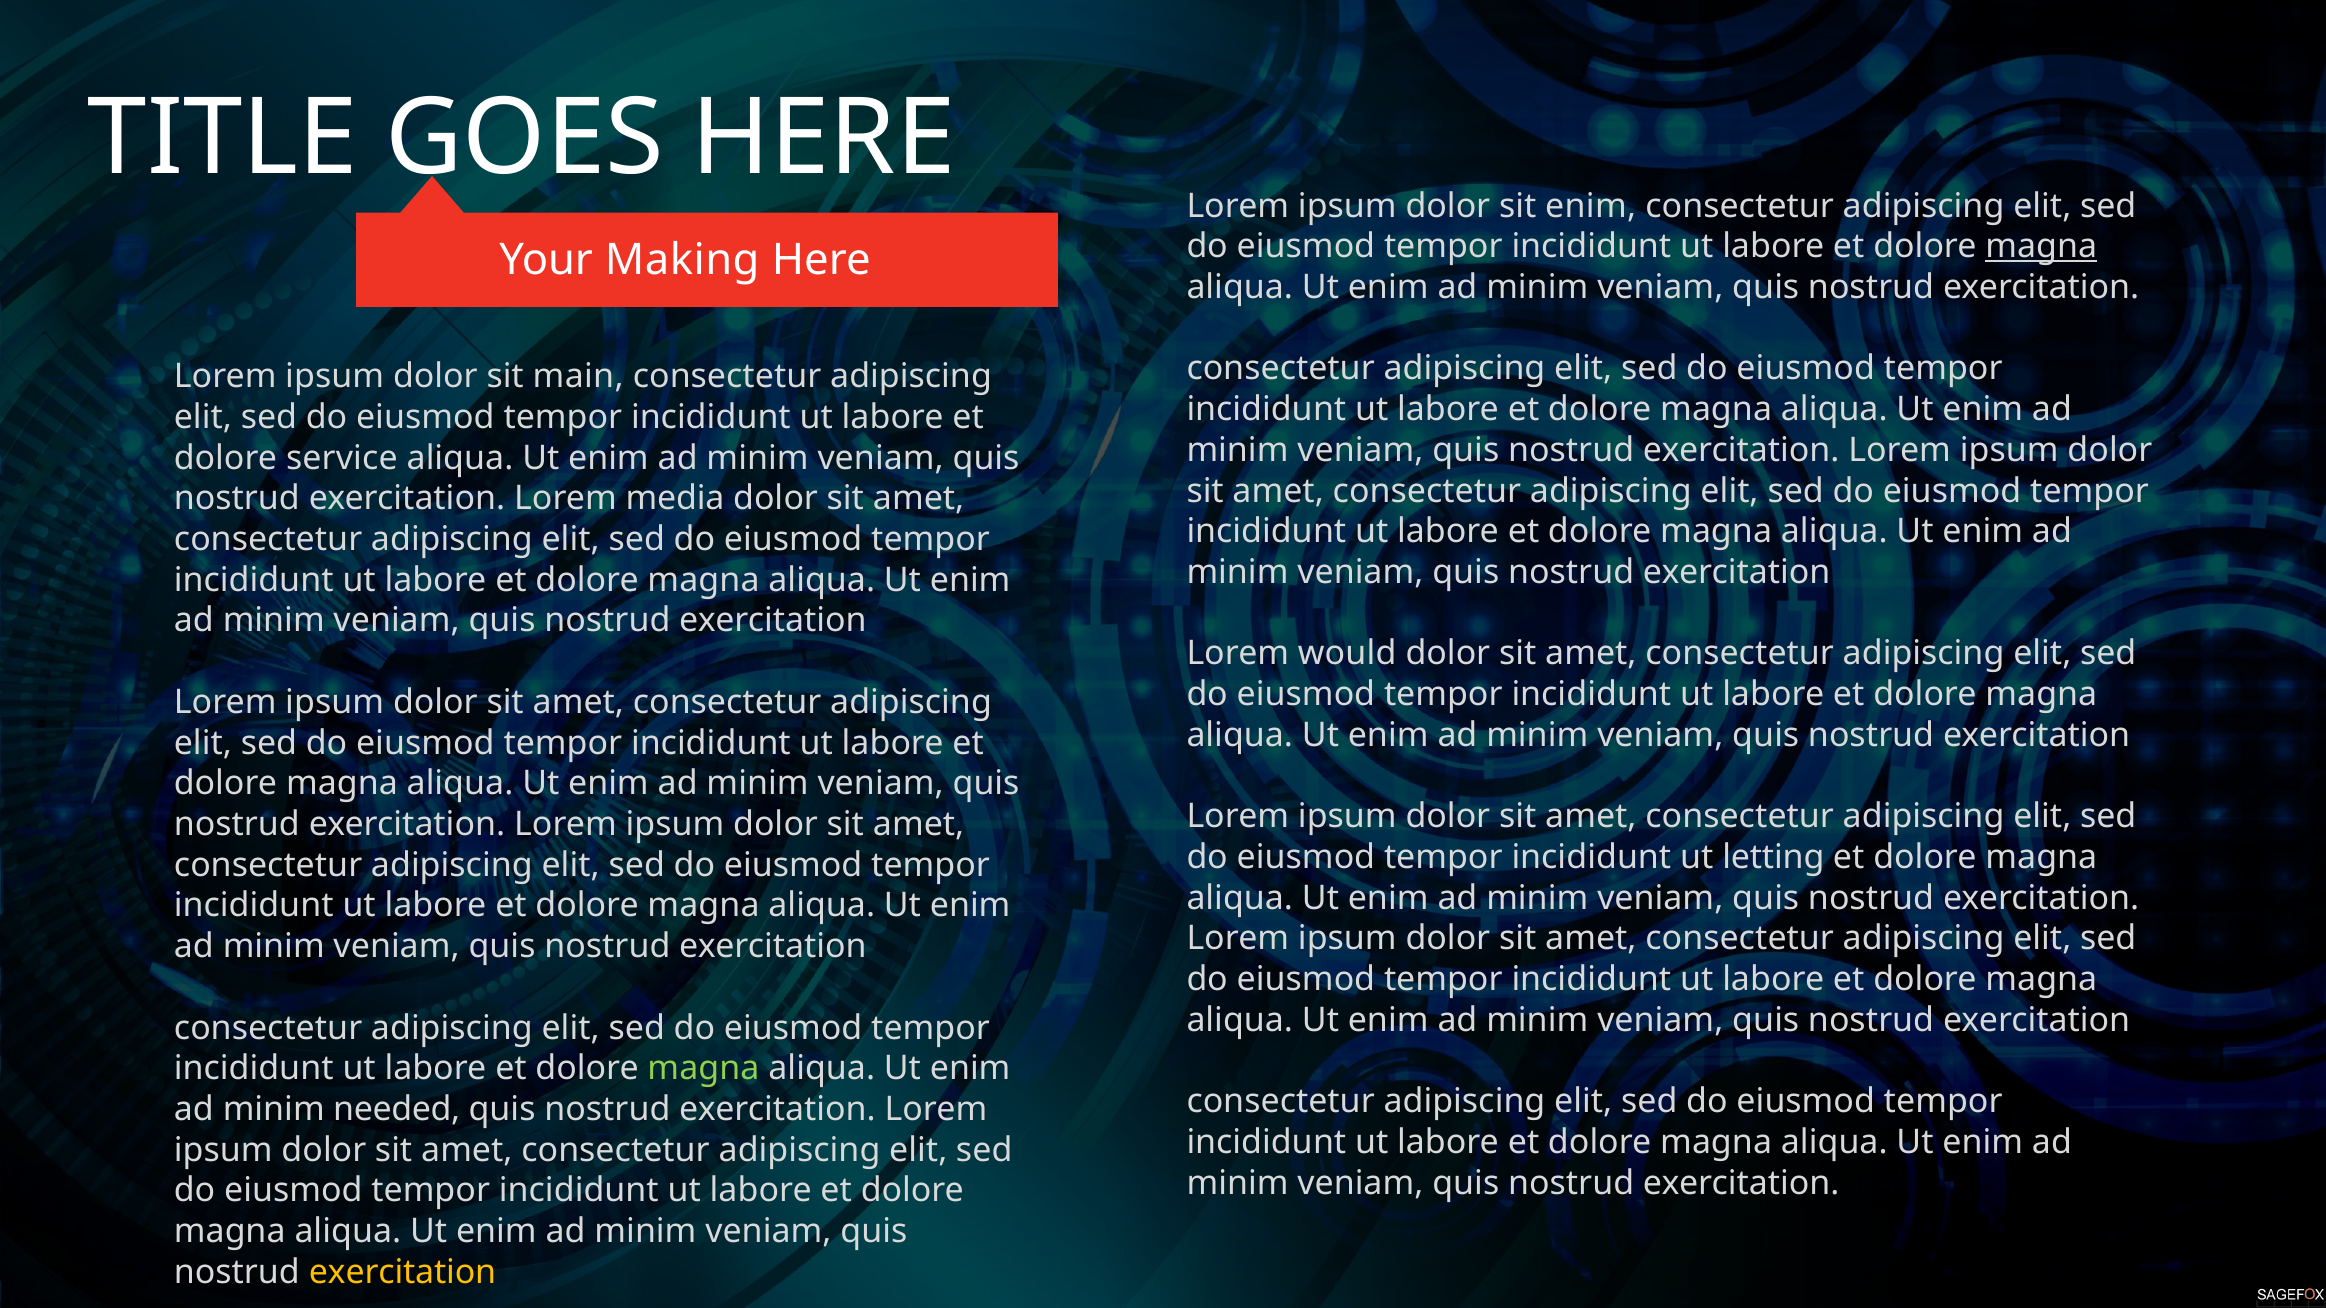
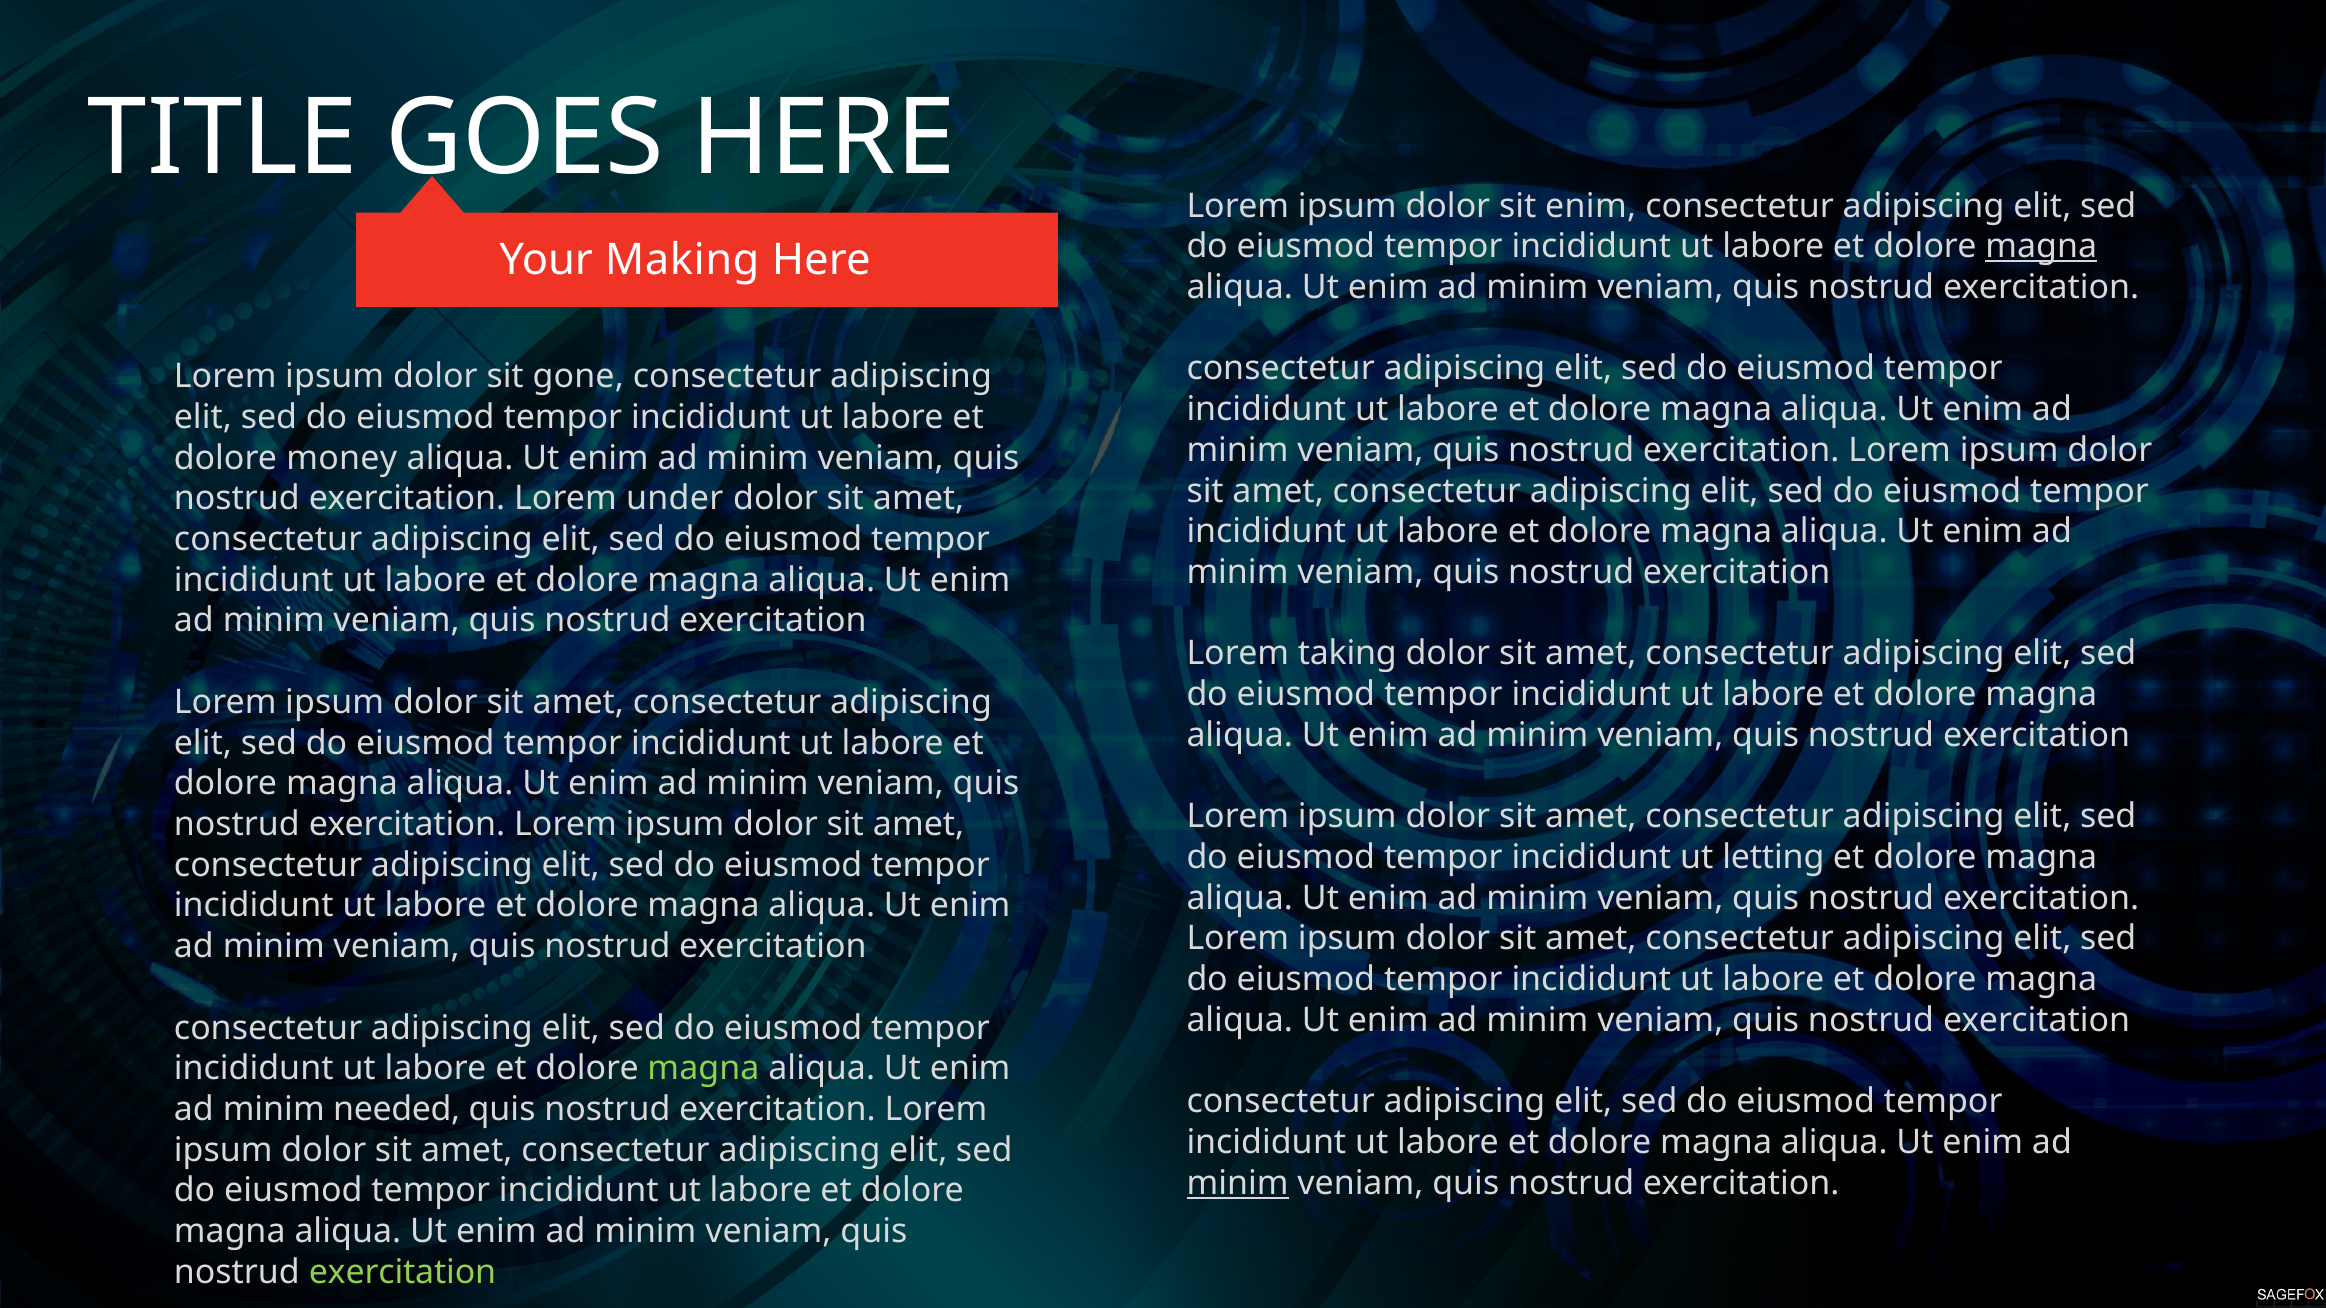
main: main -> gone
service: service -> money
media: media -> under
would: would -> taking
minim at (1238, 1183) underline: none -> present
exercitation at (402, 1273) colour: yellow -> light green
